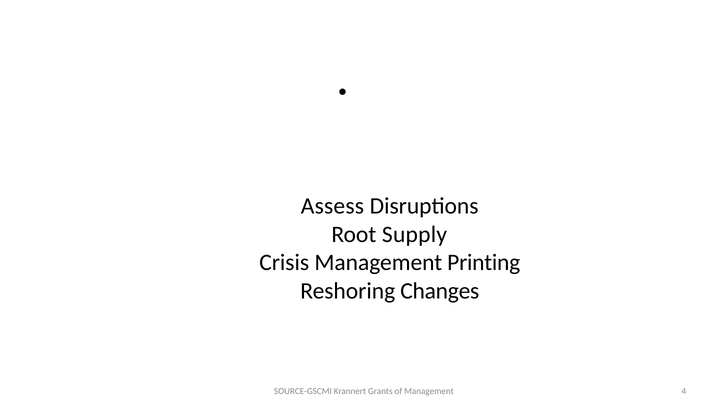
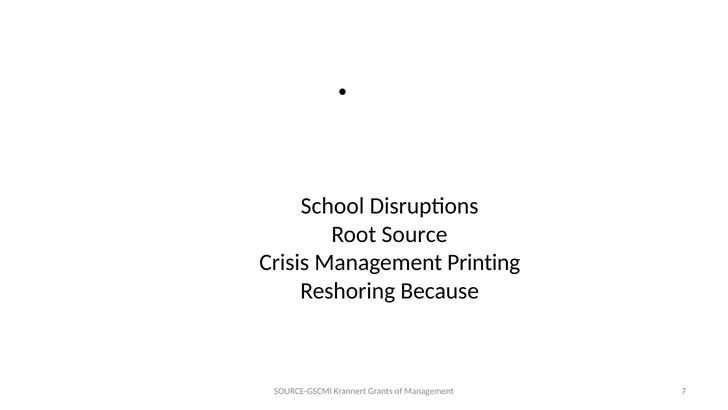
Assess: Assess -> School
Supply: Supply -> Source
Changes: Changes -> Because
4: 4 -> 7
